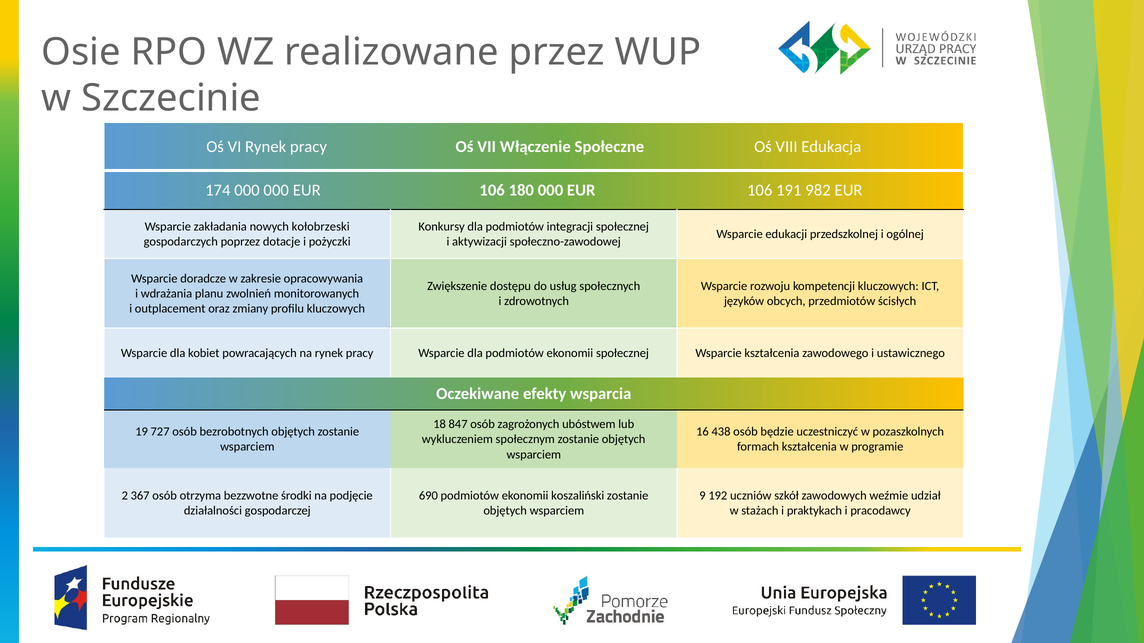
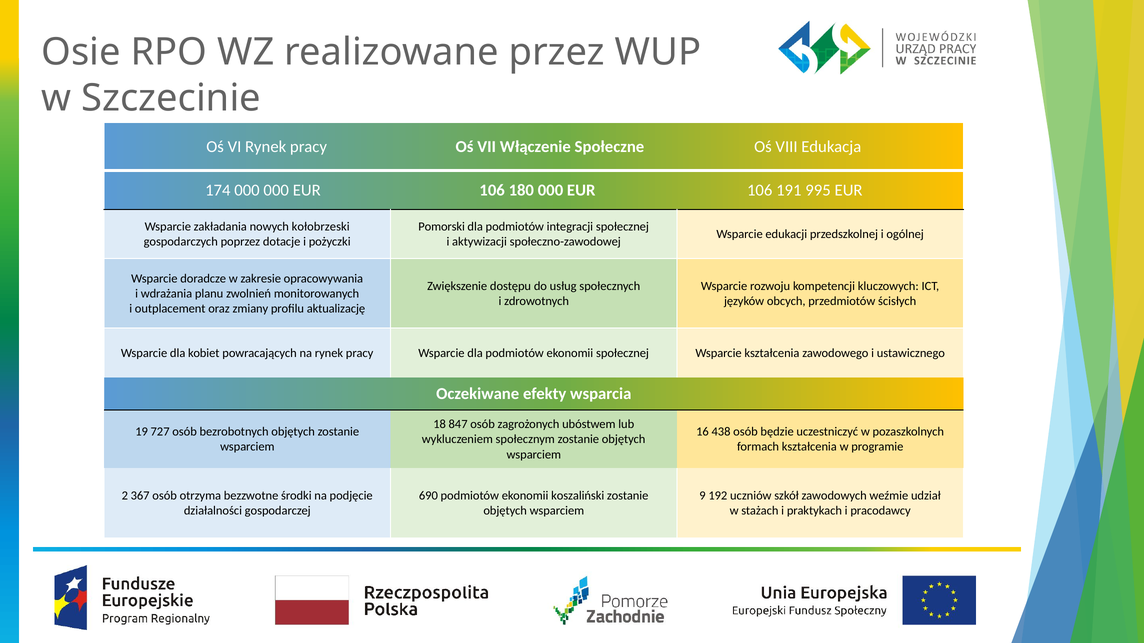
982: 982 -> 995
Konkursy: Konkursy -> Pomorski
profilu kluczowych: kluczowych -> aktualizację
